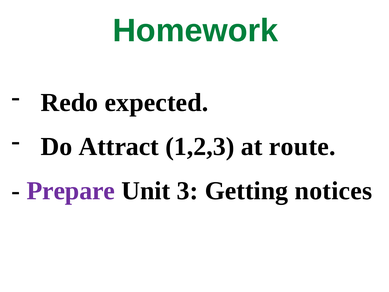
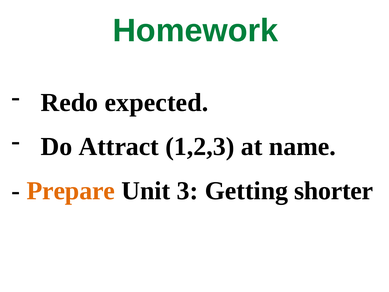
route: route -> name
Prepare colour: purple -> orange
notices: notices -> shorter
